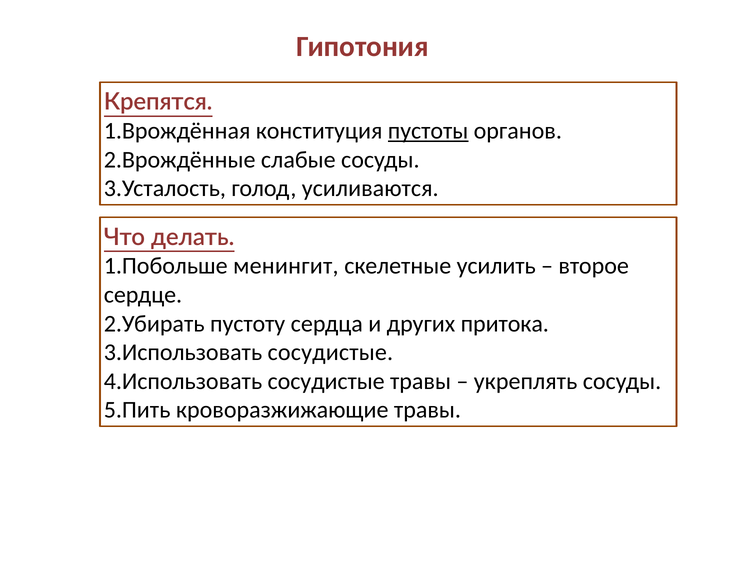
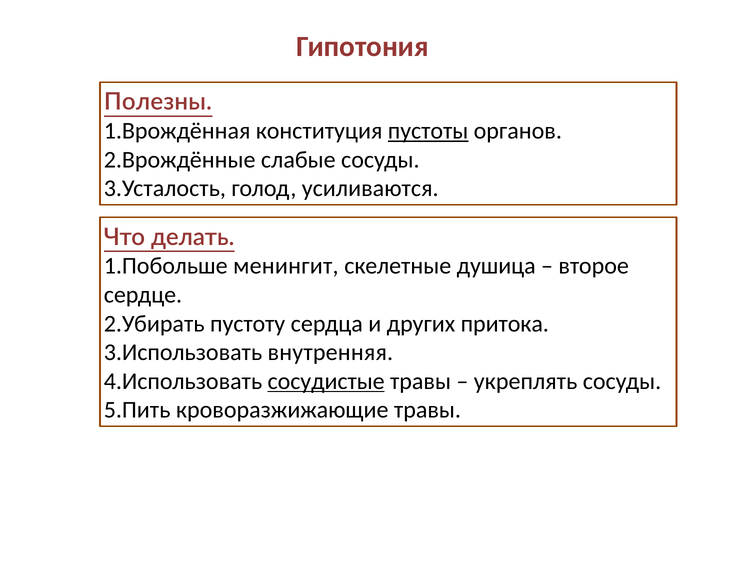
Крепятся: Крепятся -> Полезны
усилить: усилить -> душица
сосудистые at (330, 353): сосудистые -> внутренняя
сосудистые at (326, 382) underline: none -> present
